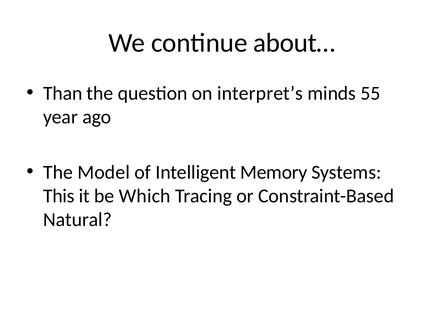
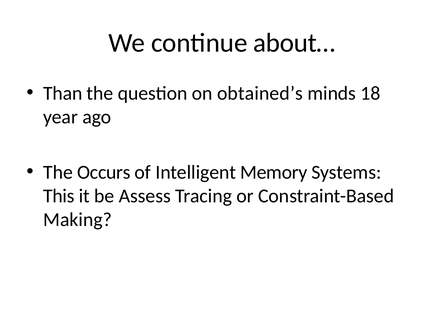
interpret’s: interpret’s -> obtained’s
55: 55 -> 18
Model: Model -> Occurs
Which: Which -> Assess
Natural: Natural -> Making
